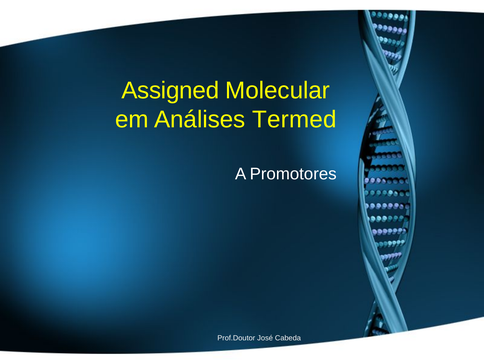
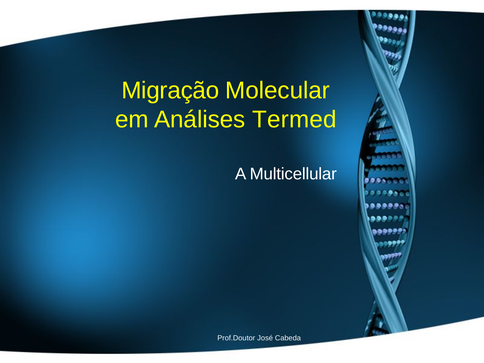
Assigned: Assigned -> Migração
Promotores: Promotores -> Multicellular
